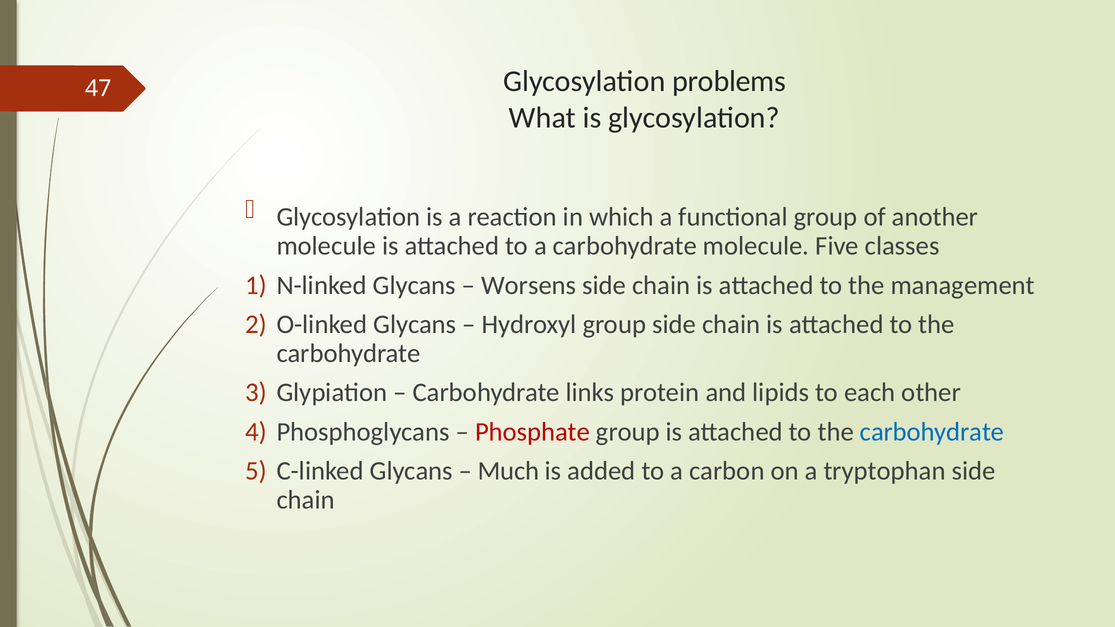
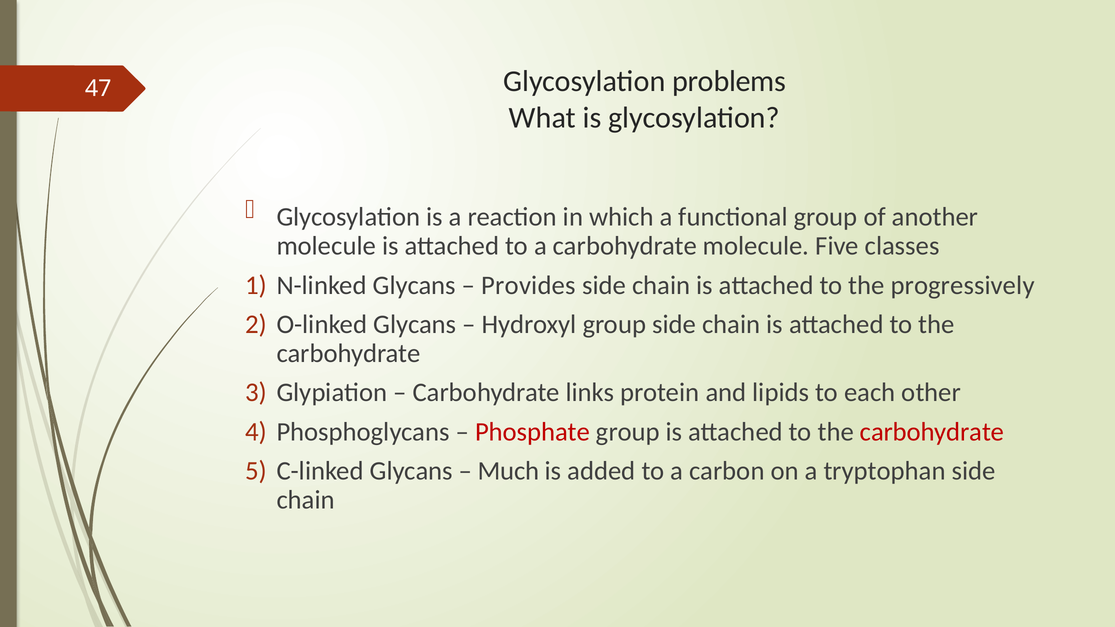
Worsens: Worsens -> Provides
management: management -> progressively
carbohydrate at (932, 432) colour: blue -> red
